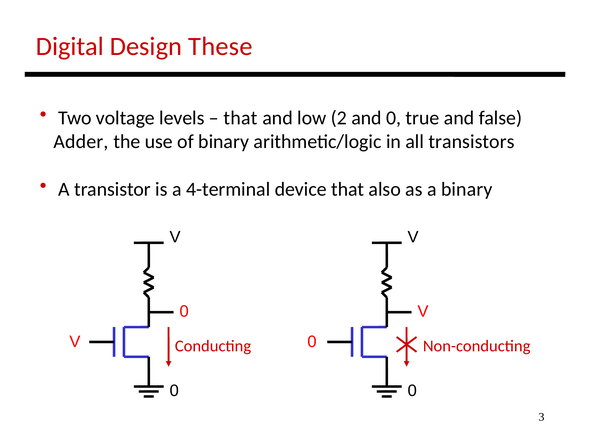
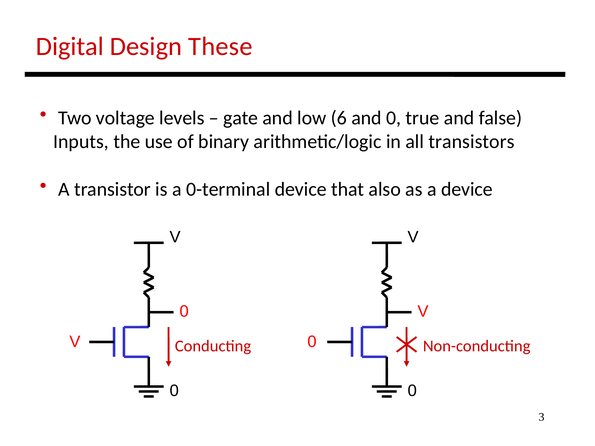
that at (240, 118): that -> gate
2: 2 -> 6
Adder: Adder -> Inputs
4-terminal: 4-terminal -> 0-terminal
a binary: binary -> device
